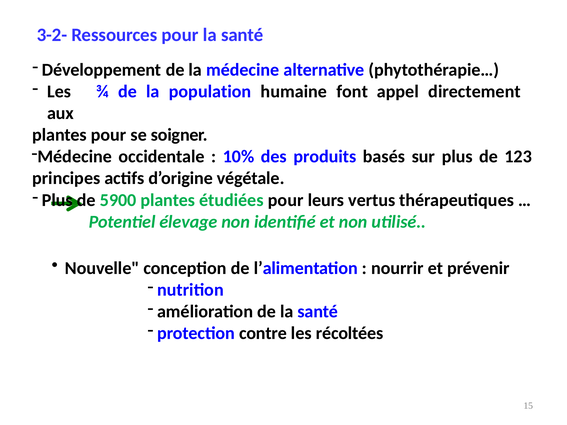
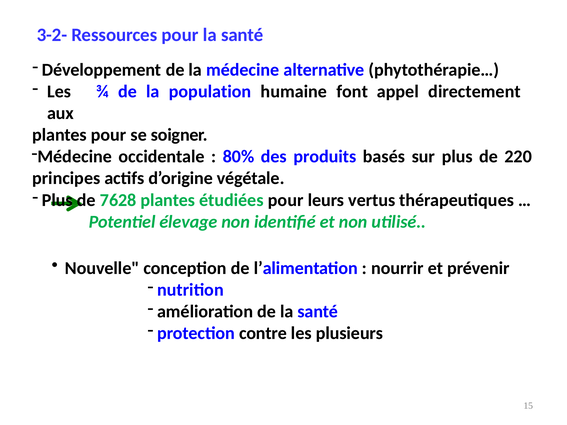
10%: 10% -> 80%
123: 123 -> 220
5900: 5900 -> 7628
récoltées: récoltées -> plusieurs
